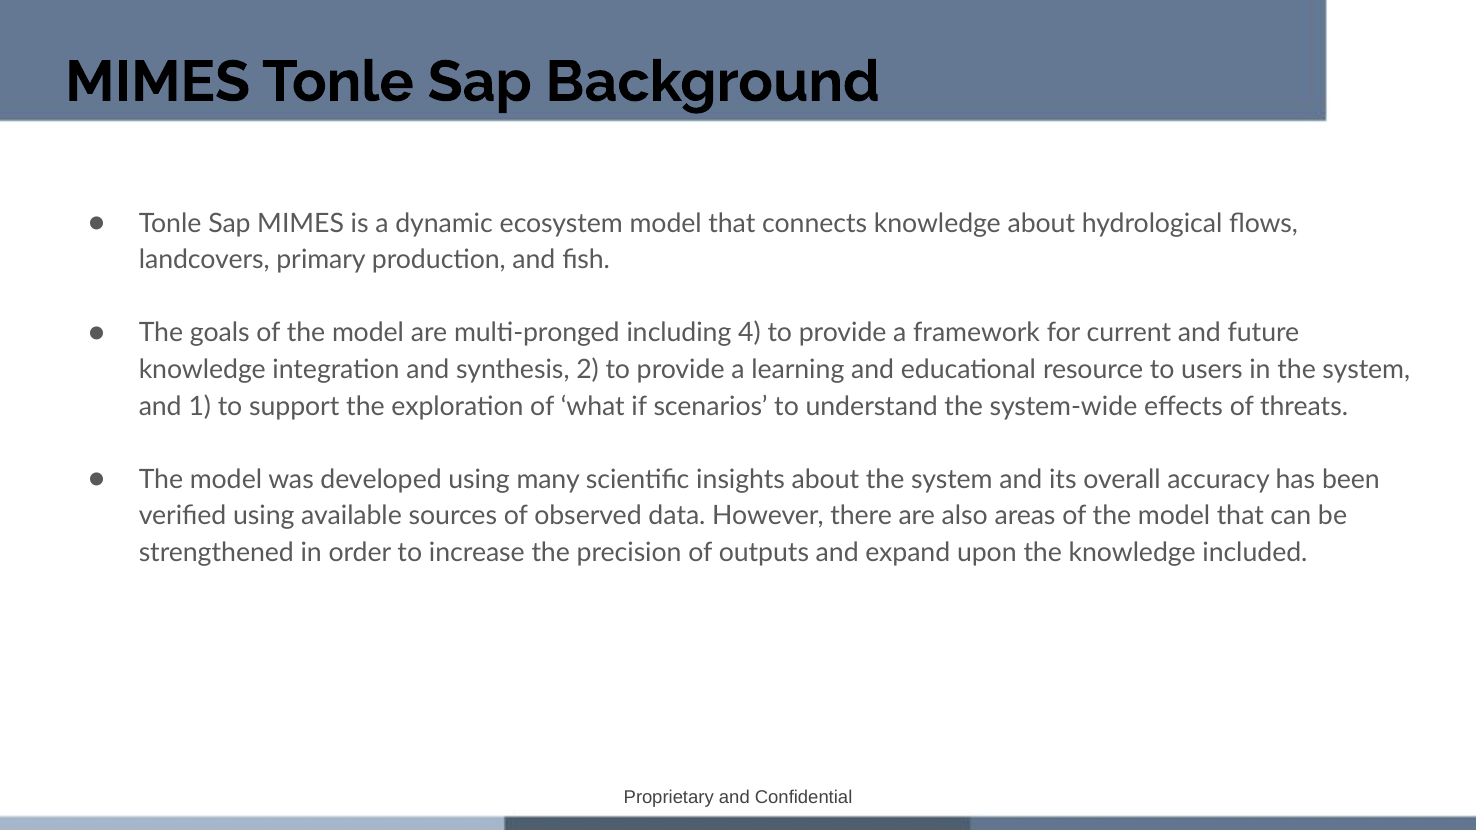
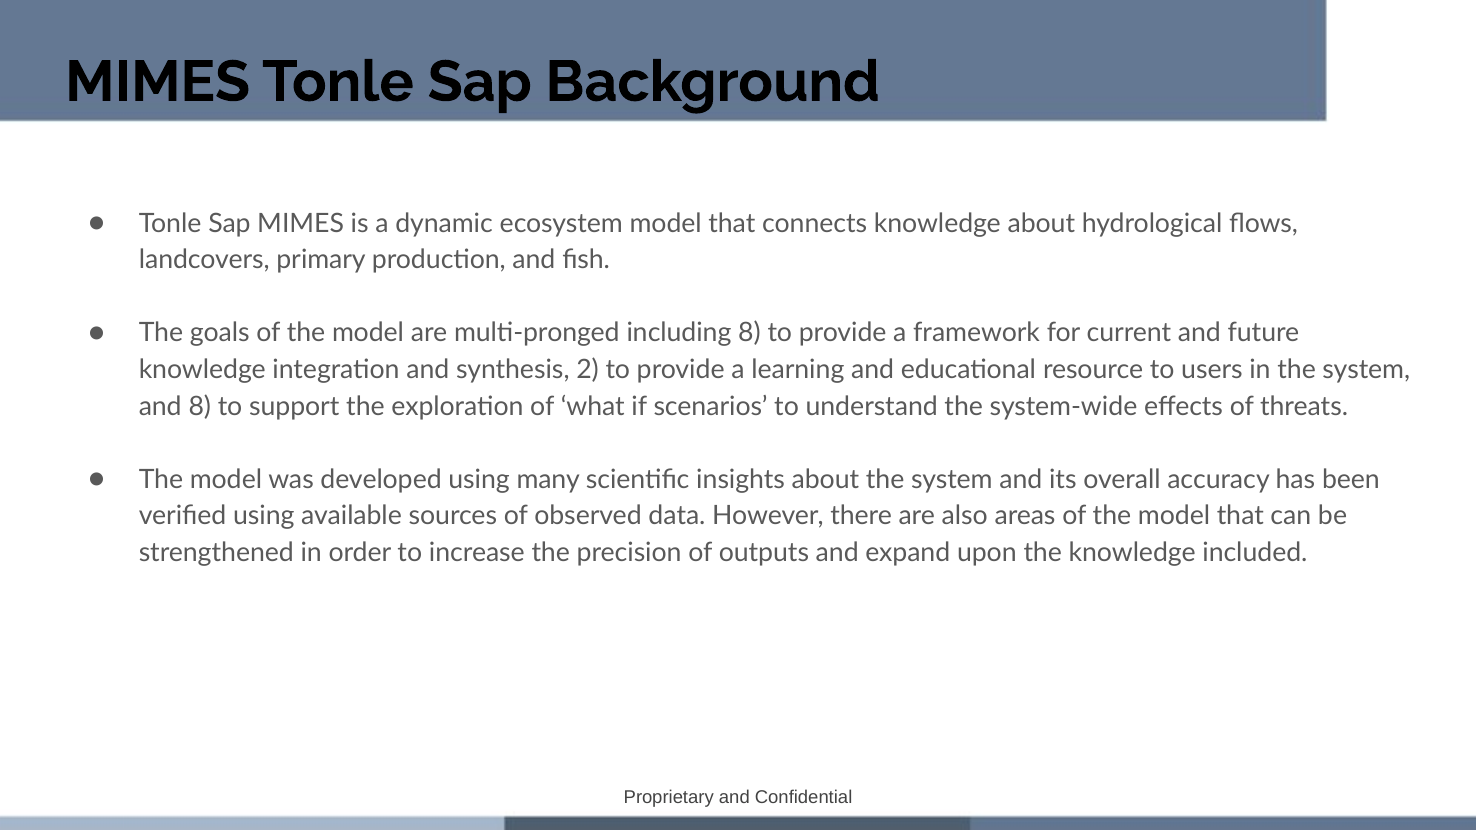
including 4: 4 -> 8
and 1: 1 -> 8
